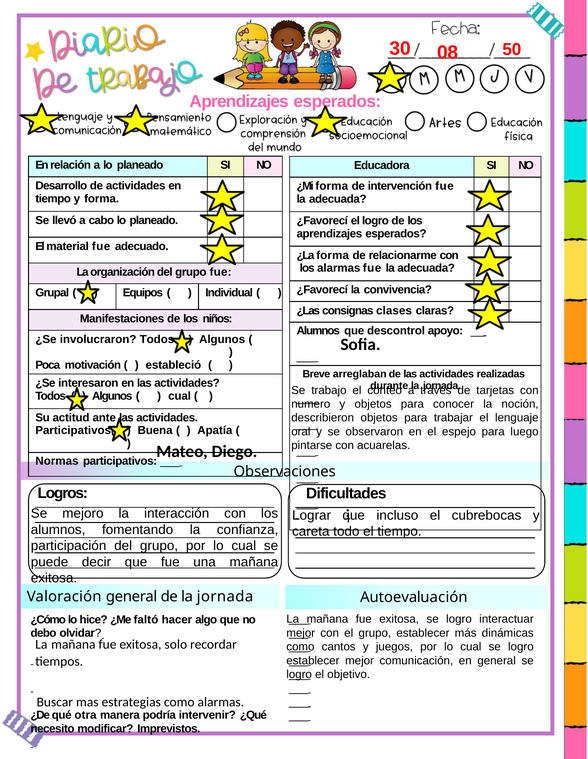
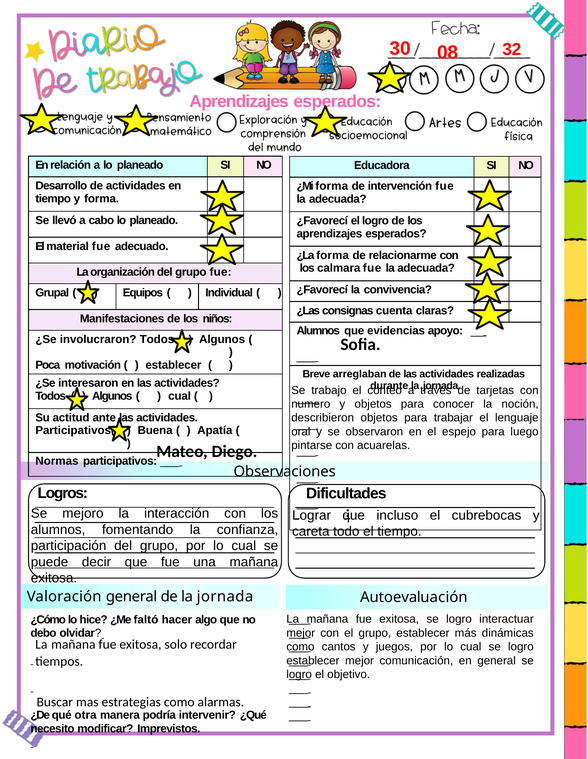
50: 50 -> 32
los alarmas: alarmas -> calmara
clases: clases -> cuenta
descontrol: descontrol -> evidencias
estableció at (173, 366): estableció -> establecer
